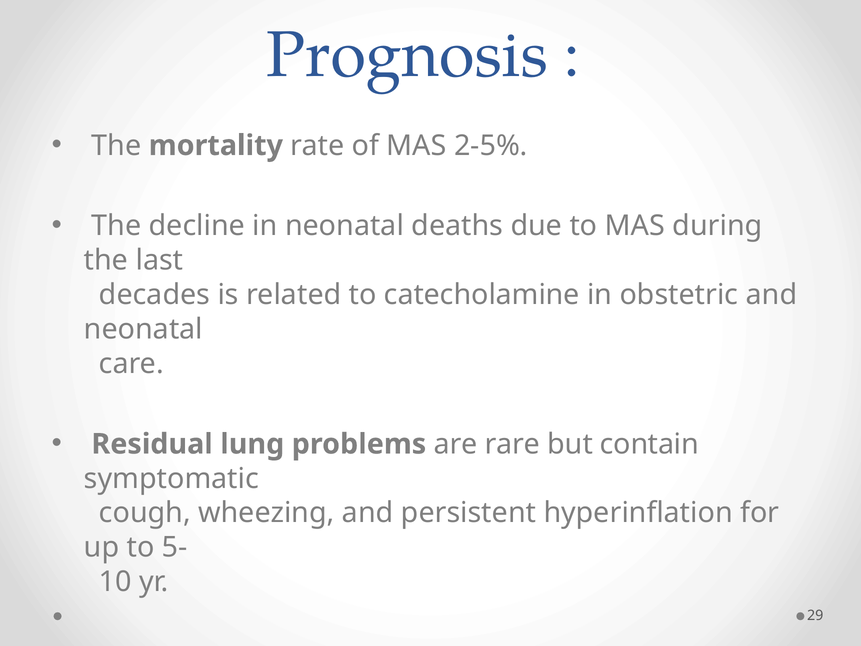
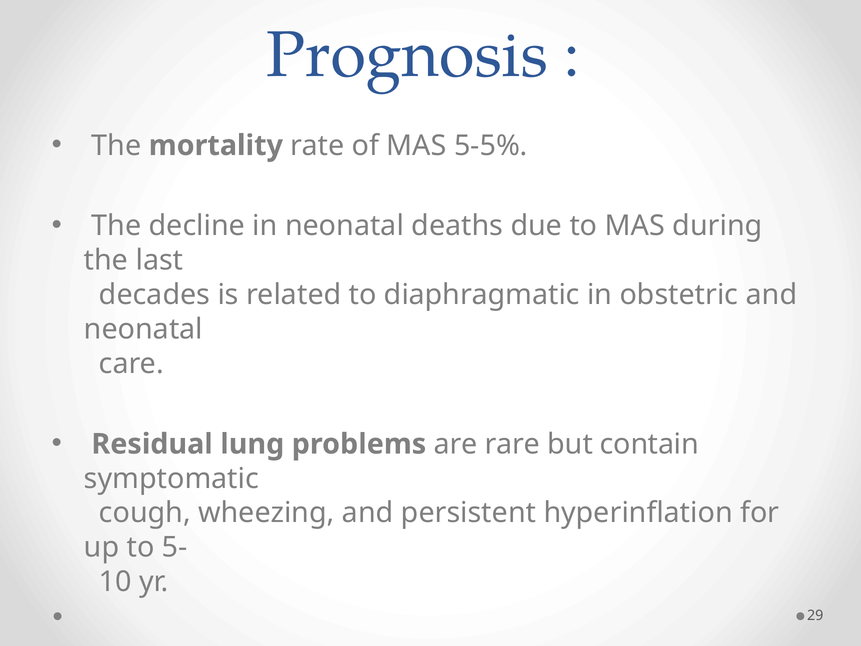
2-5%: 2-5% -> 5-5%
catecholamine: catecholamine -> diaphragmatic
